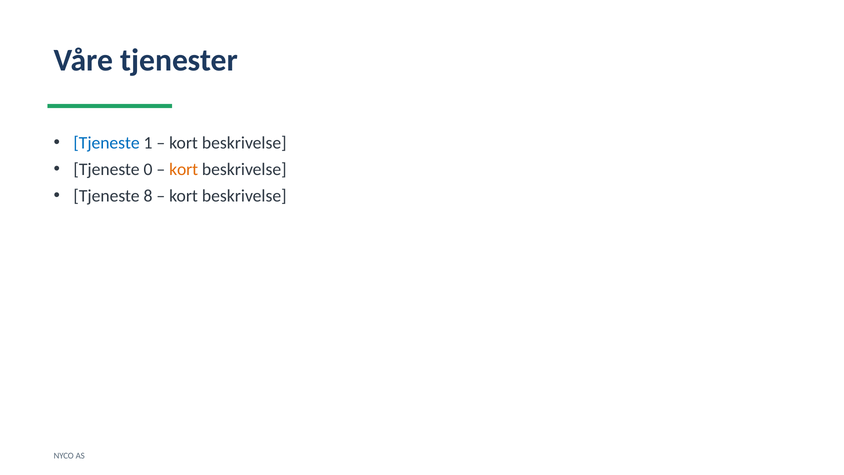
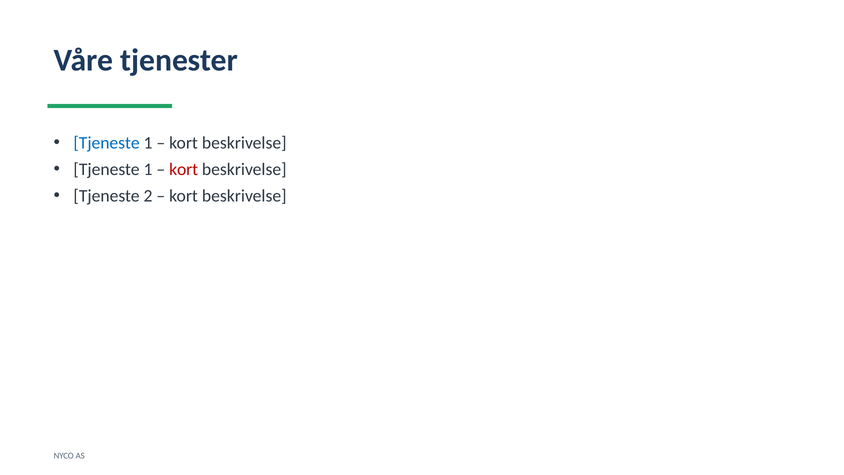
0 at (148, 169): 0 -> 1
kort at (184, 169) colour: orange -> red
8: 8 -> 2
